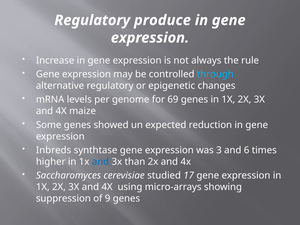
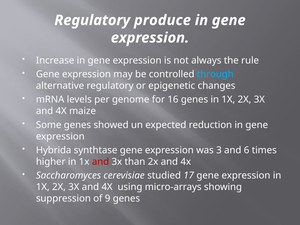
69: 69 -> 16
Inbreds: Inbreds -> Hybrida
and at (100, 162) colour: blue -> red
